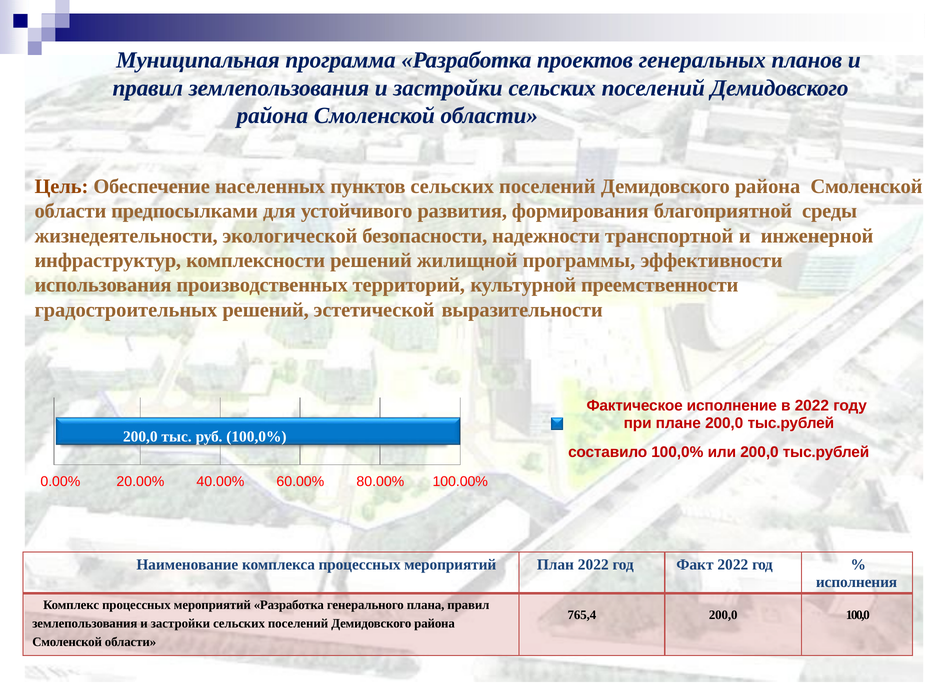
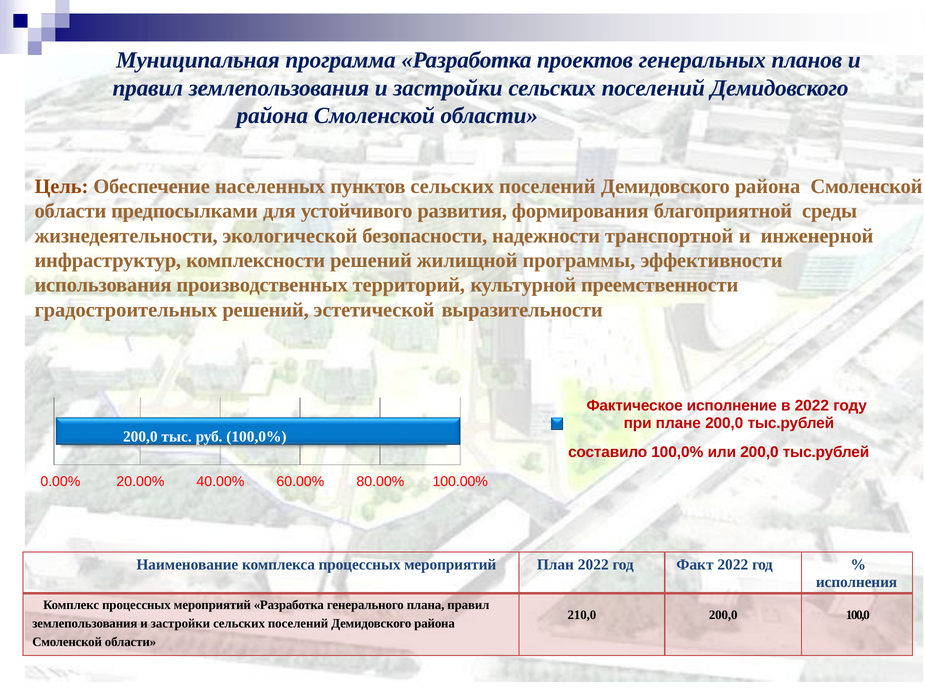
765,4: 765,4 -> 210,0
